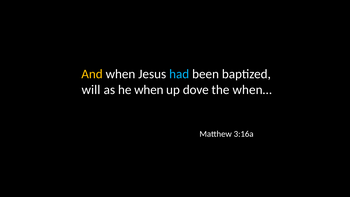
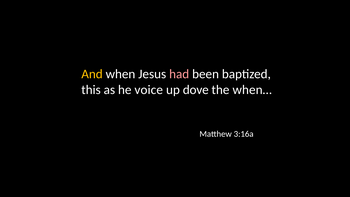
had colour: light blue -> pink
will: will -> this
he when: when -> voice
